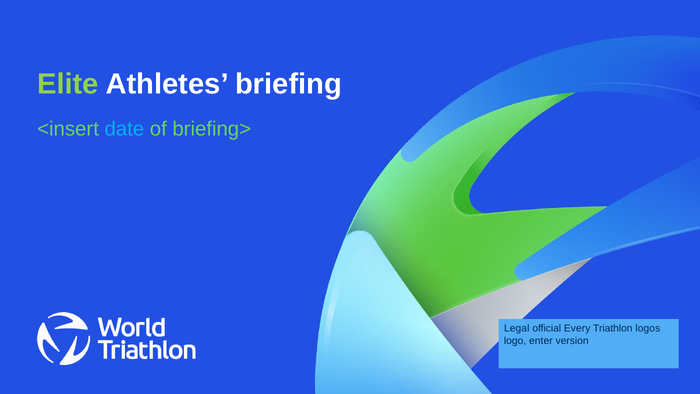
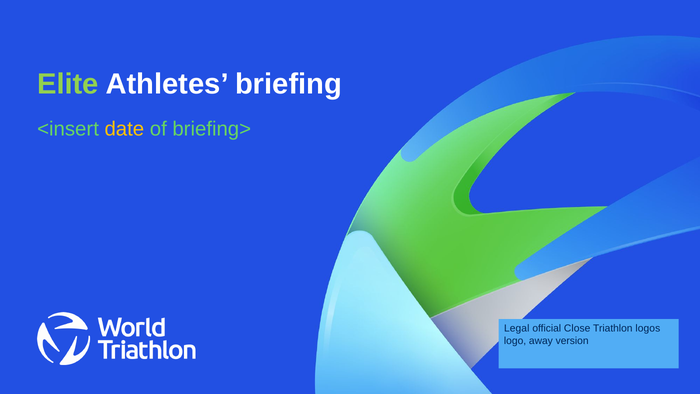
date colour: light blue -> yellow
Every: Every -> Close
enter: enter -> away
